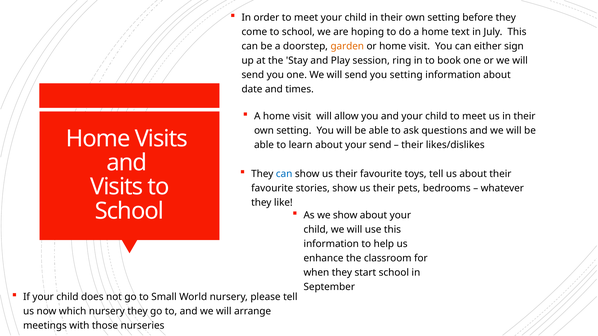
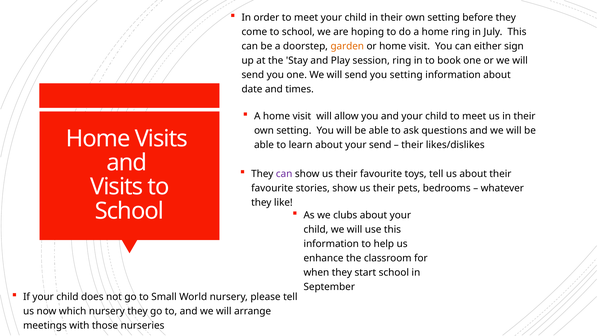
home text: text -> ring
can at (284, 174) colour: blue -> purple
we show: show -> clubs
